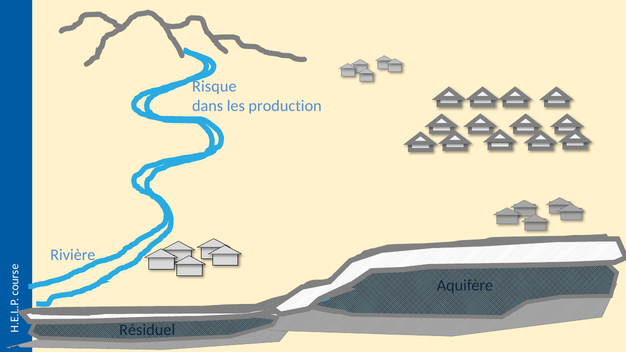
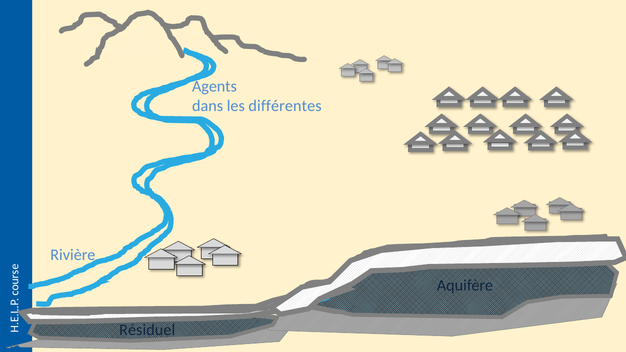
Risque: Risque -> Agents
production: production -> différentes
